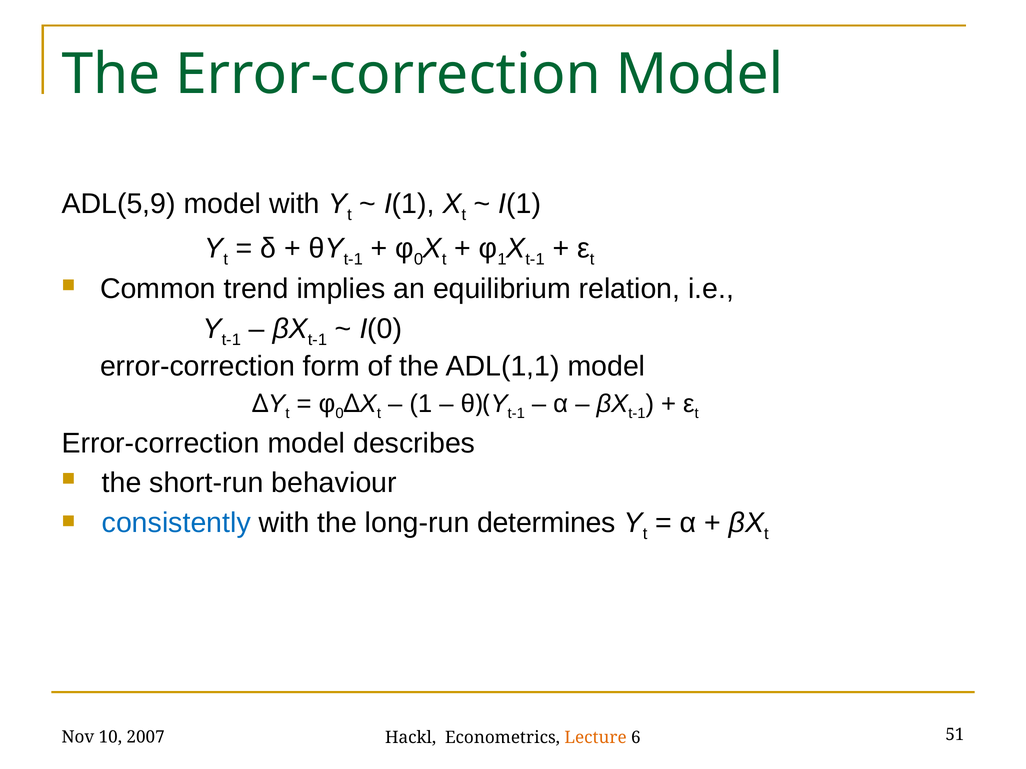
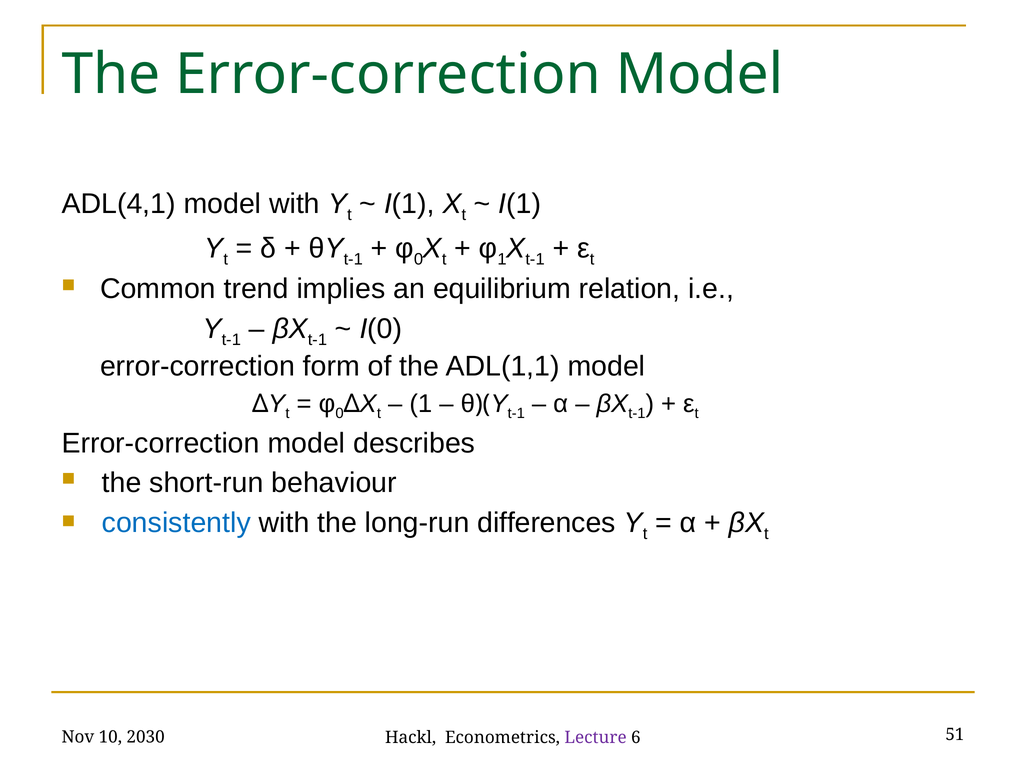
ADL(5,9: ADL(5,9 -> ADL(4,1
determines: determines -> differences
2007: 2007 -> 2030
Lecture colour: orange -> purple
